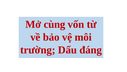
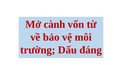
cùng: cùng -> cành
